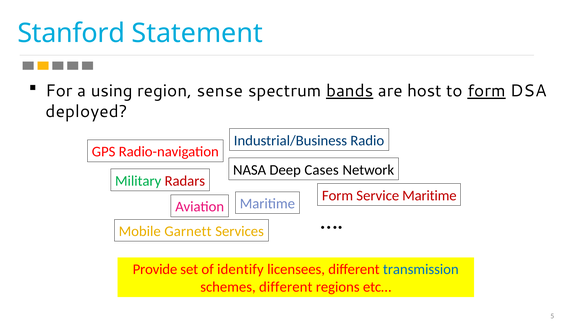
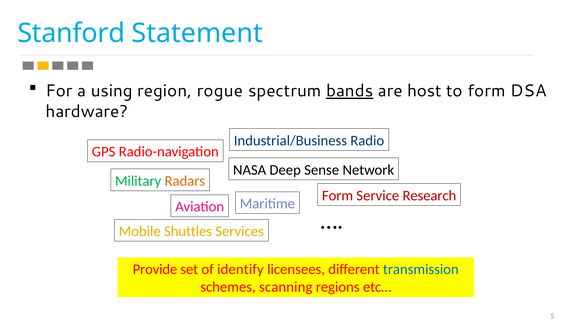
sense: sense -> rogue
form at (486, 91) underline: present -> none
deployed: deployed -> hardware
Cases: Cases -> Sense
Radars colour: red -> orange
Service Maritime: Maritime -> Research
Garnett: Garnett -> Shuttles
schemes different: different -> scanning
